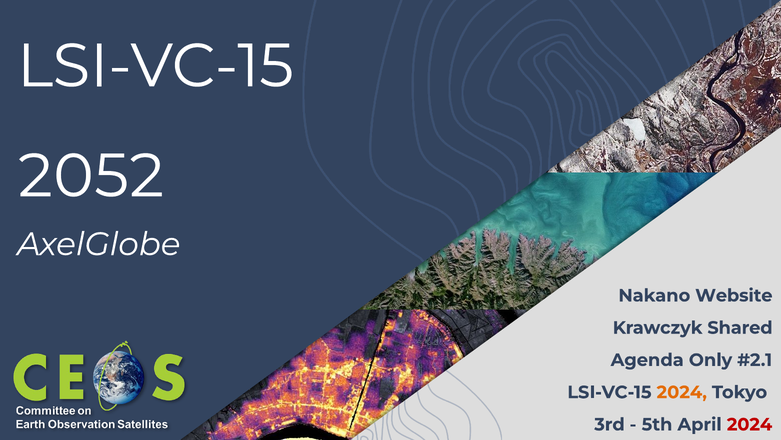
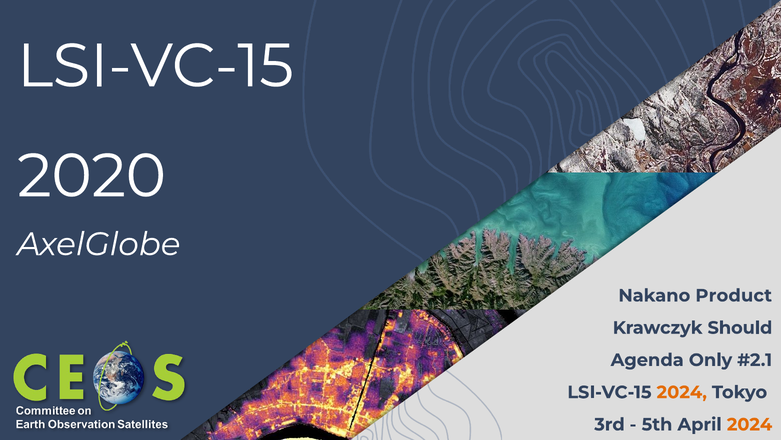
2052: 2052 -> 2020
Website: Website -> Product
Shared: Shared -> Should
2024 at (750, 424) colour: red -> orange
